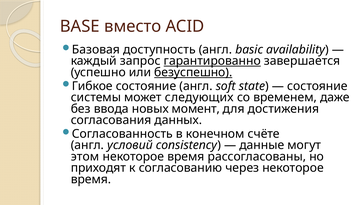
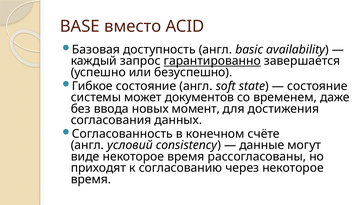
безуспешно underline: present -> none
следующих: следующих -> документов
этом: этом -> виде
